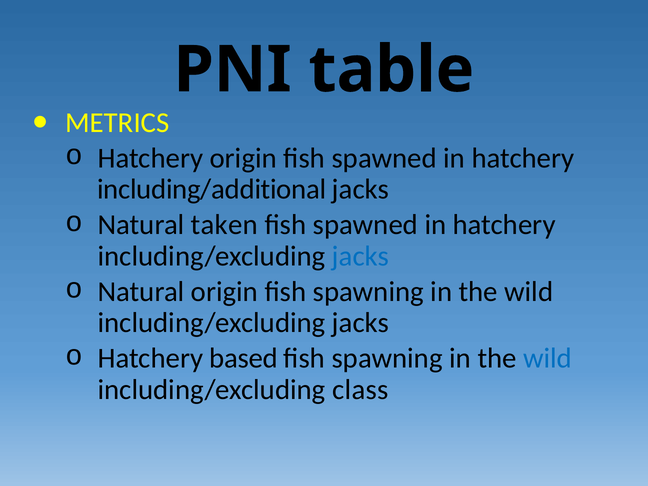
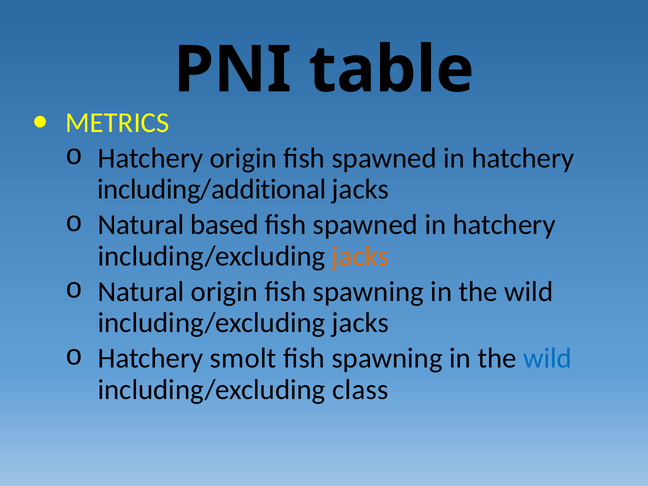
taken: taken -> based
jacks at (360, 256) colour: blue -> orange
based: based -> smolt
